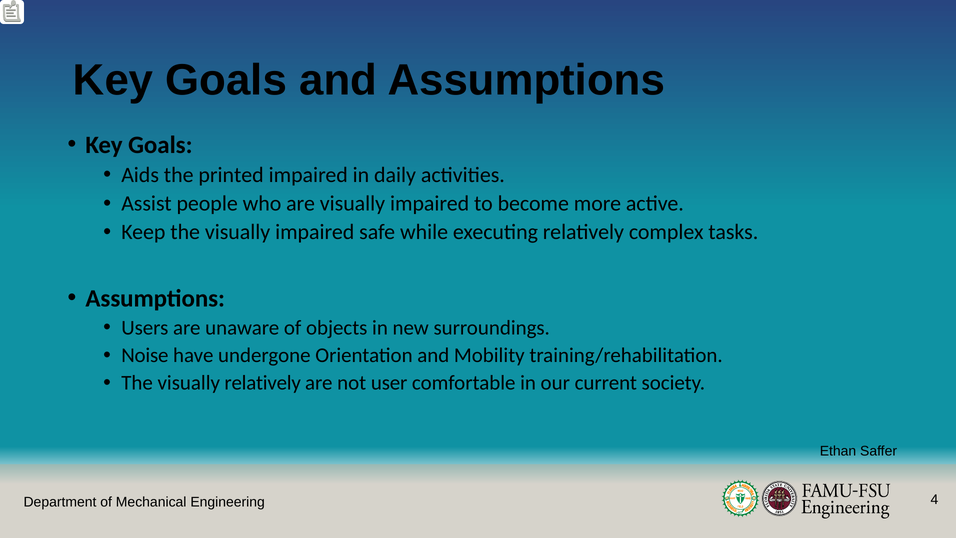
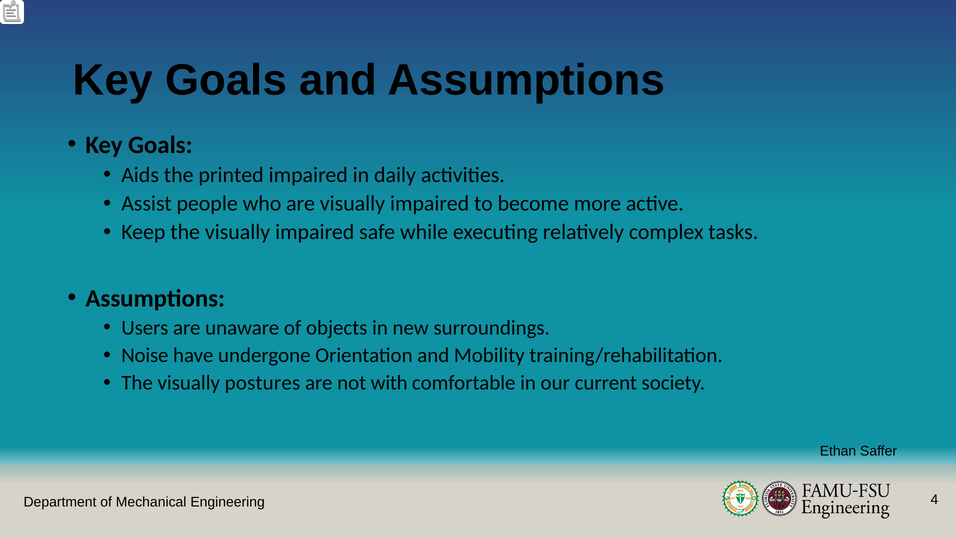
visually relatively: relatively -> postures
user: user -> with
